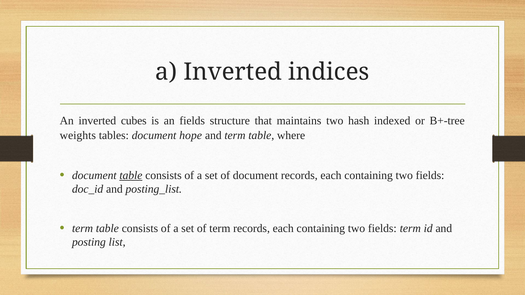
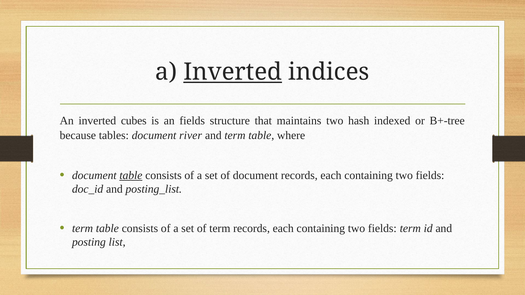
Inverted at (233, 72) underline: none -> present
weights: weights -> because
hope: hope -> river
